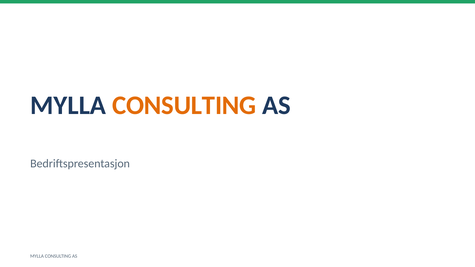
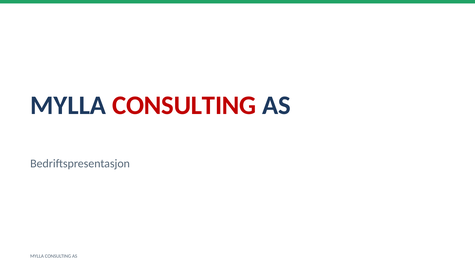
CONSULTING at (184, 105) colour: orange -> red
